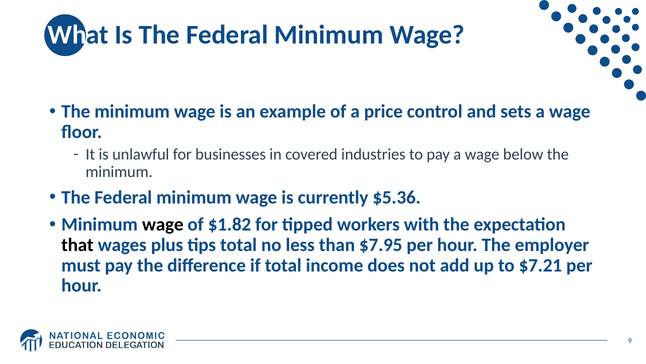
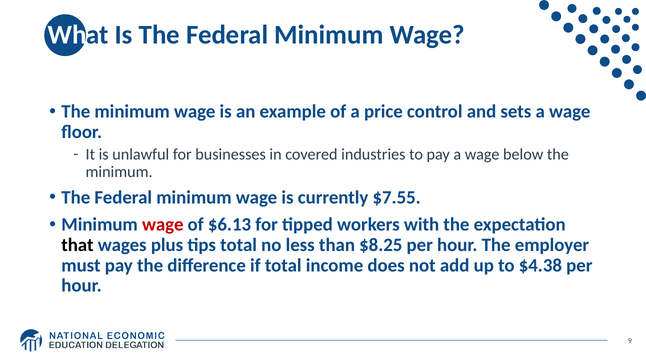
$5.36: $5.36 -> $7.55
wage at (163, 224) colour: black -> red
$1.82: $1.82 -> $6.13
$7.95: $7.95 -> $8.25
$7.21: $7.21 -> $4.38
